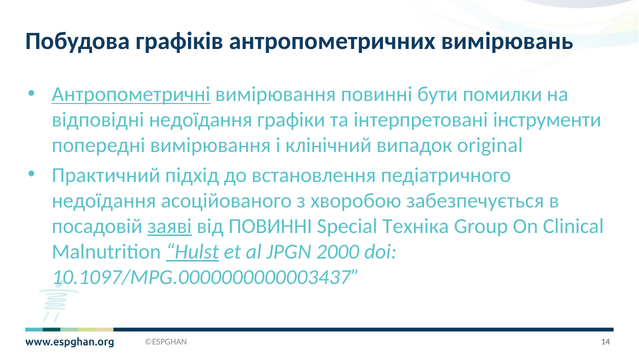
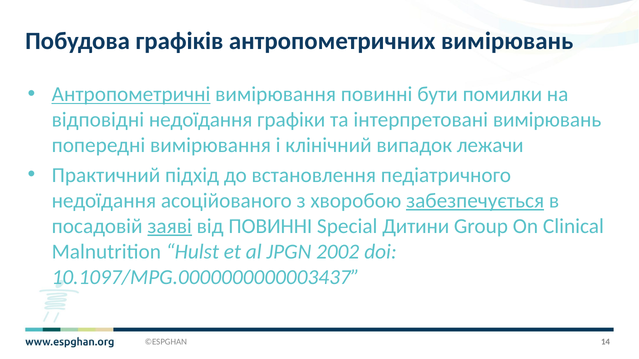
інтерпретовані інструменти: інструменти -> вимірювань
original: original -> лежачи
забезпечується underline: none -> present
Техніка: Техніка -> Дитини
Hulst underline: present -> none
2000: 2000 -> 2002
